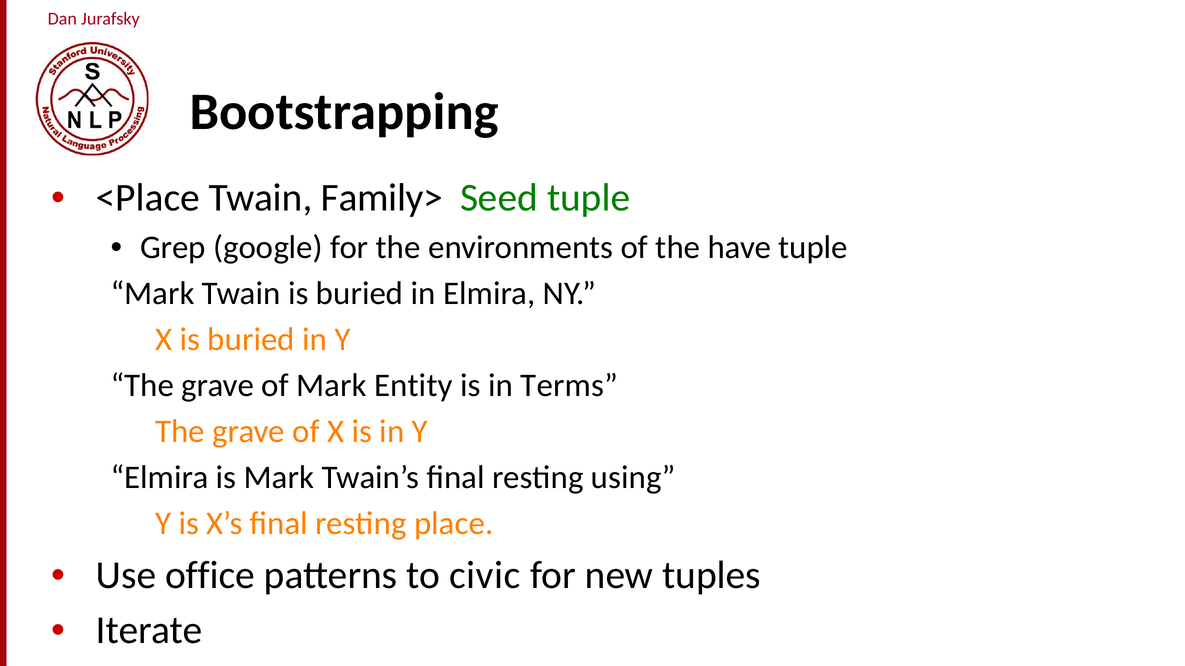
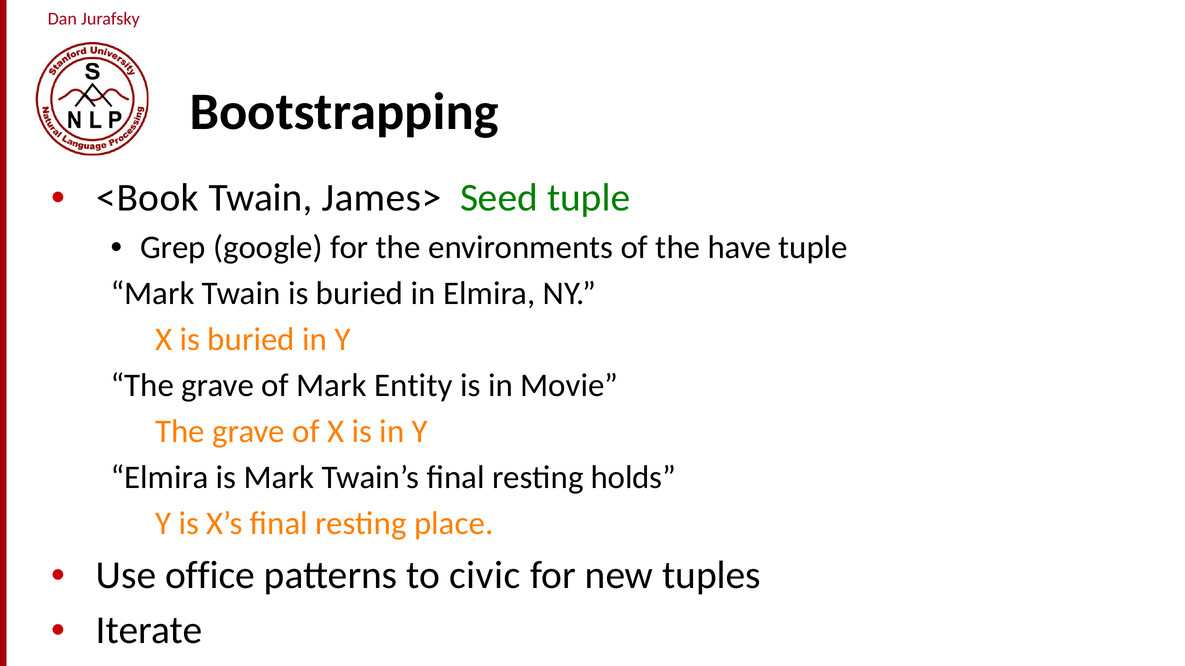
<Place: <Place -> <Book
Family>: Family> -> James>
Terms: Terms -> Movie
using: using -> holds
